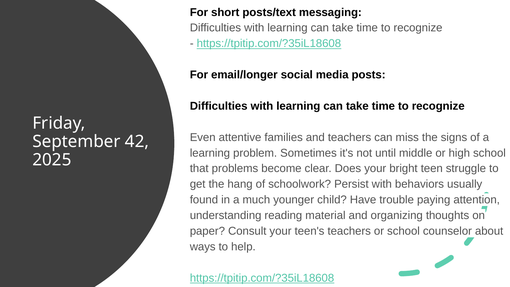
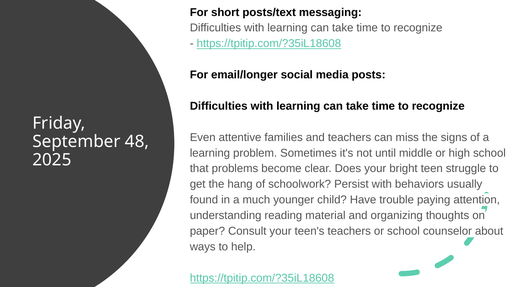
42: 42 -> 48
